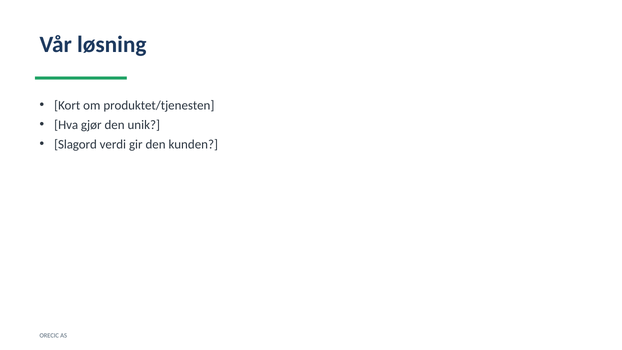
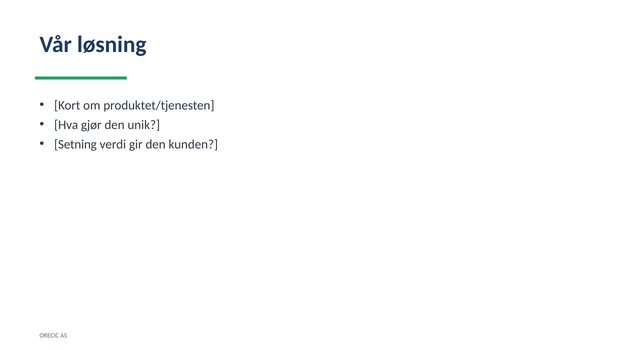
Slagord: Slagord -> Setning
